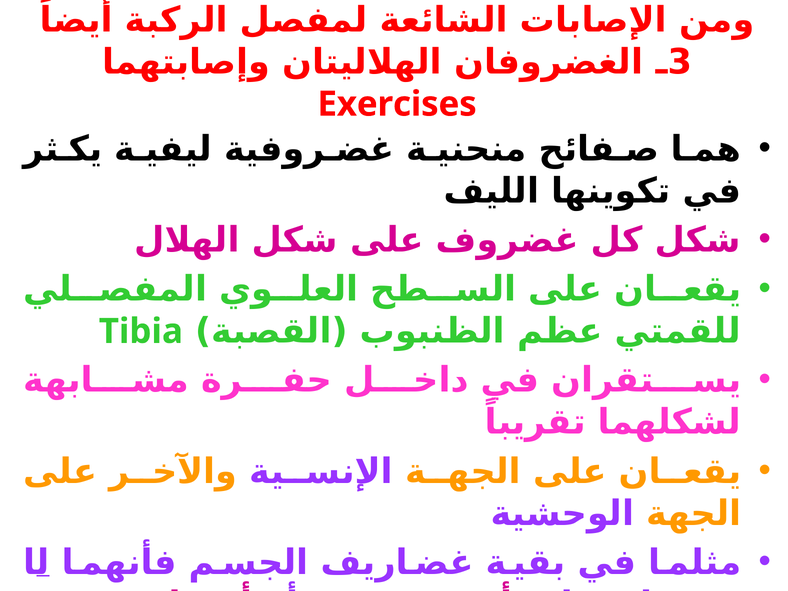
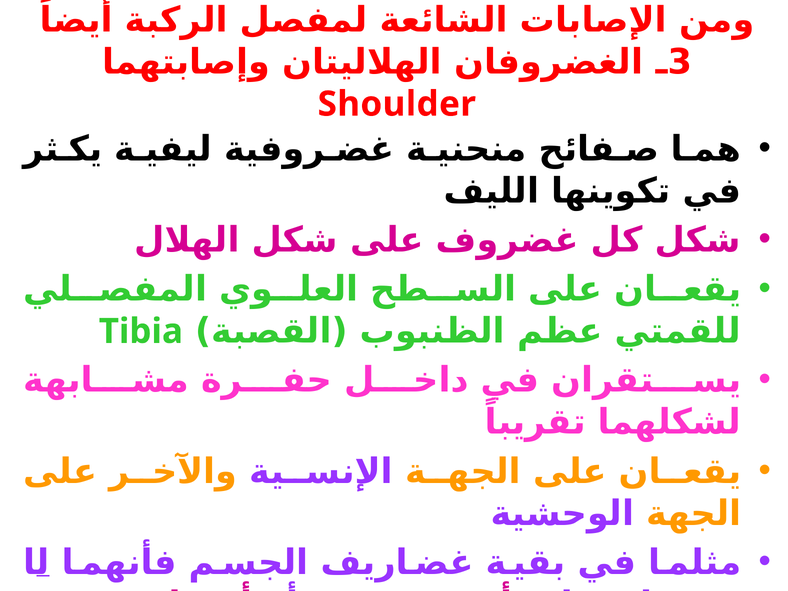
Exercises: Exercises -> Shoulder
